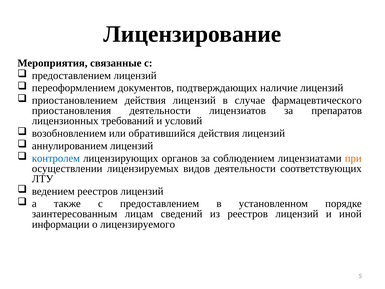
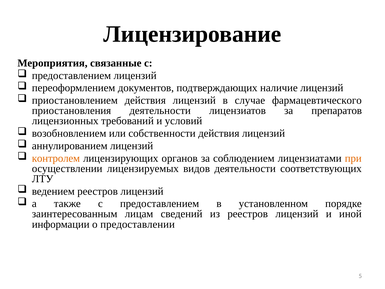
обратившийся: обратившийся -> собственности
контролем colour: blue -> orange
лицензируемого: лицензируемого -> предоставлении
